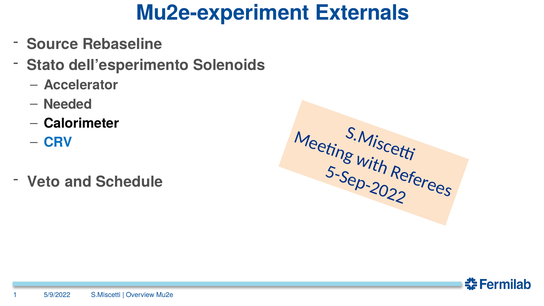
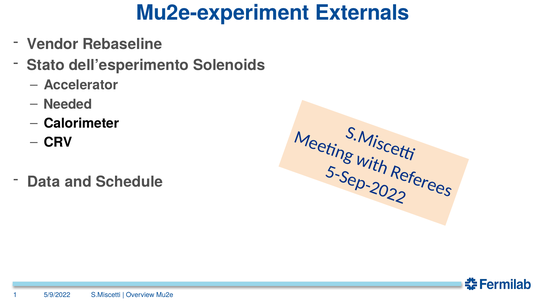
Source: Source -> Vendor
CRV colour: blue -> black
Veto: Veto -> Data
